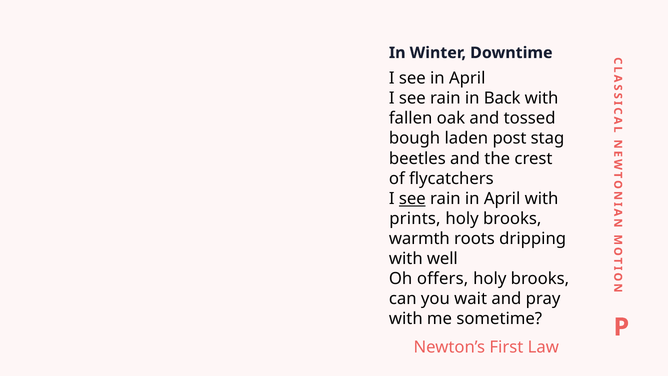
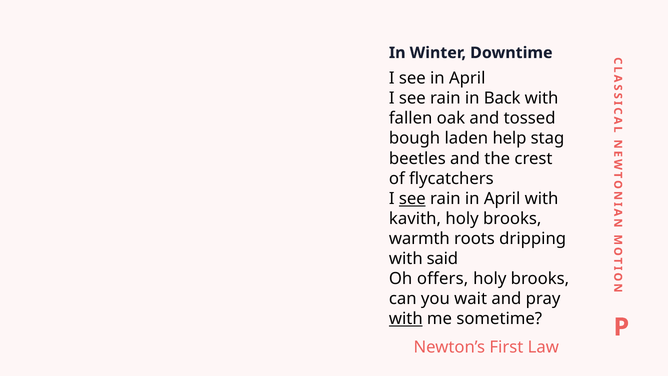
post: post -> help
prints: prints -> kavith
well: well -> said
with at (406, 319) underline: none -> present
